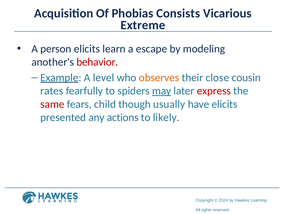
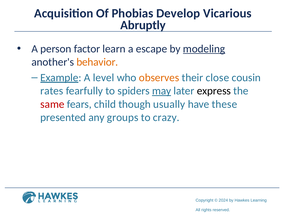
Consists: Consists -> Develop
Extreme: Extreme -> Abruptly
person elicits: elicits -> factor
modeling underline: none -> present
behavior colour: red -> orange
express colour: red -> black
have elicits: elicits -> these
actions: actions -> groups
likely: likely -> crazy
